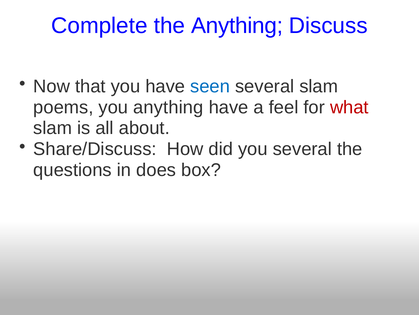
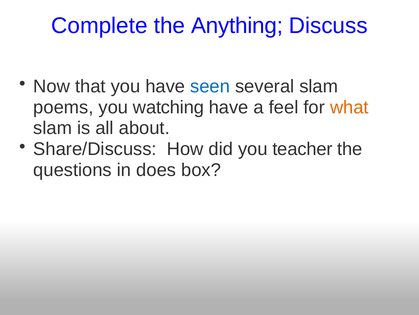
you anything: anything -> watching
what colour: red -> orange
you several: several -> teacher
